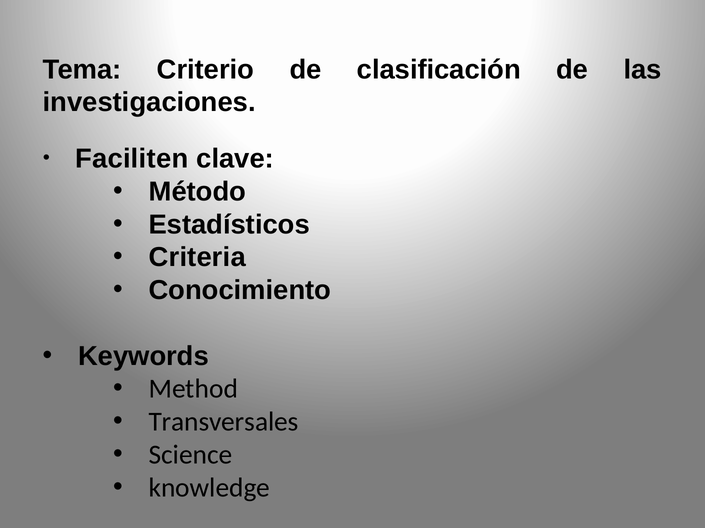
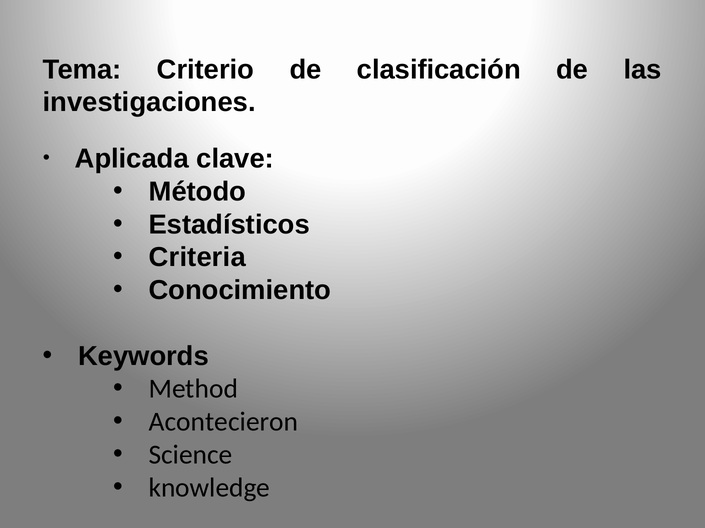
Faciliten: Faciliten -> Aplicada
Transversales: Transversales -> Acontecieron
